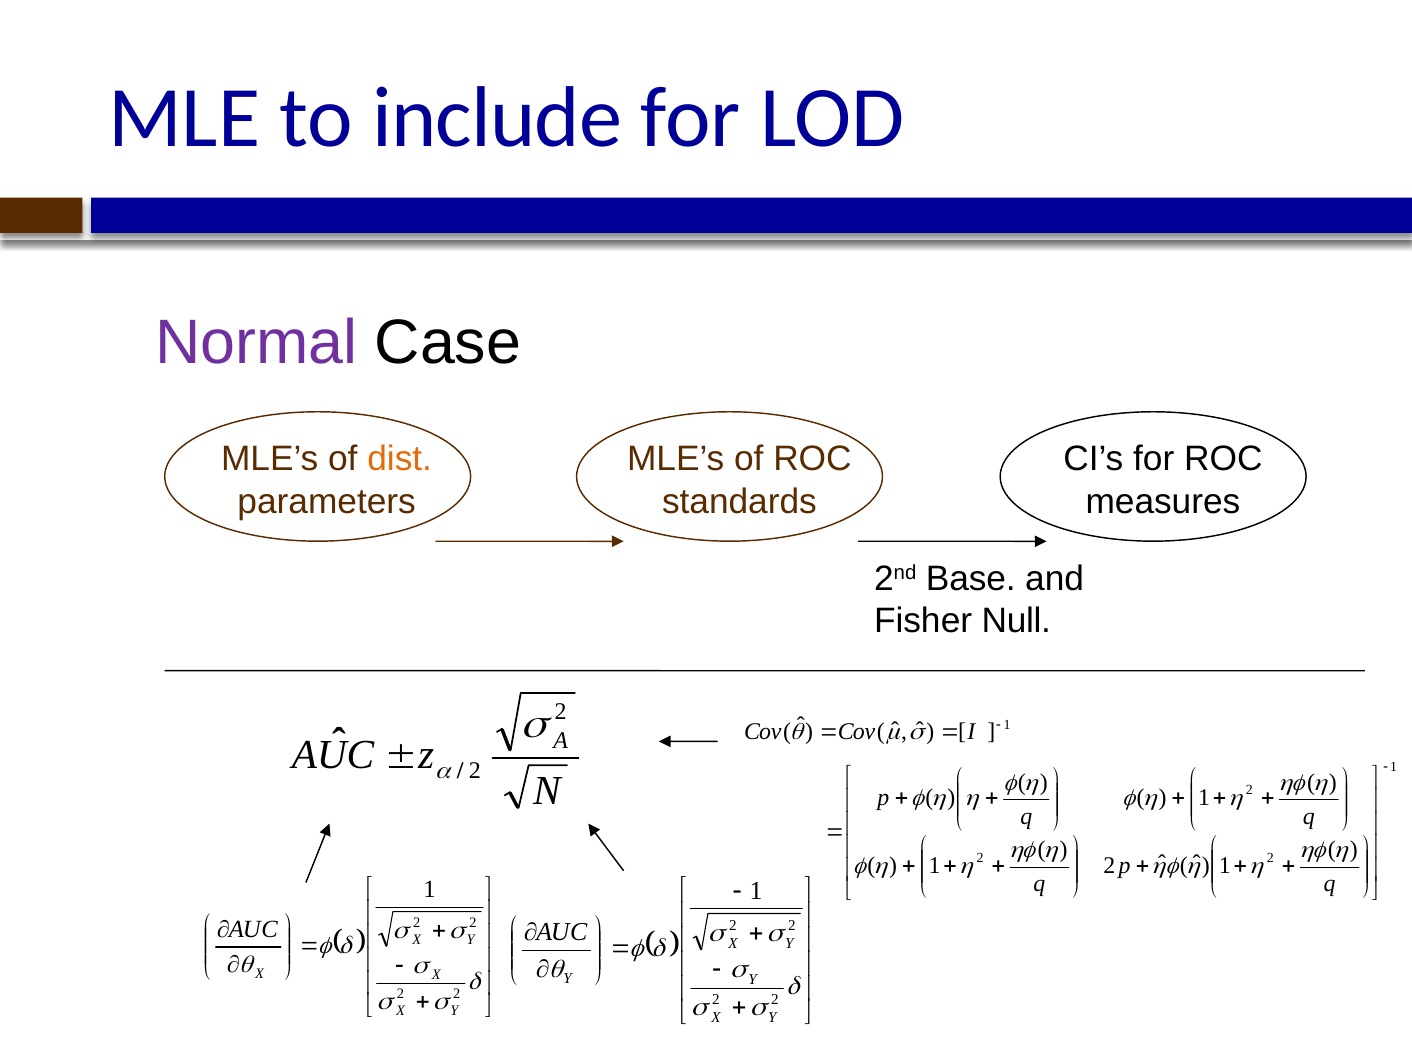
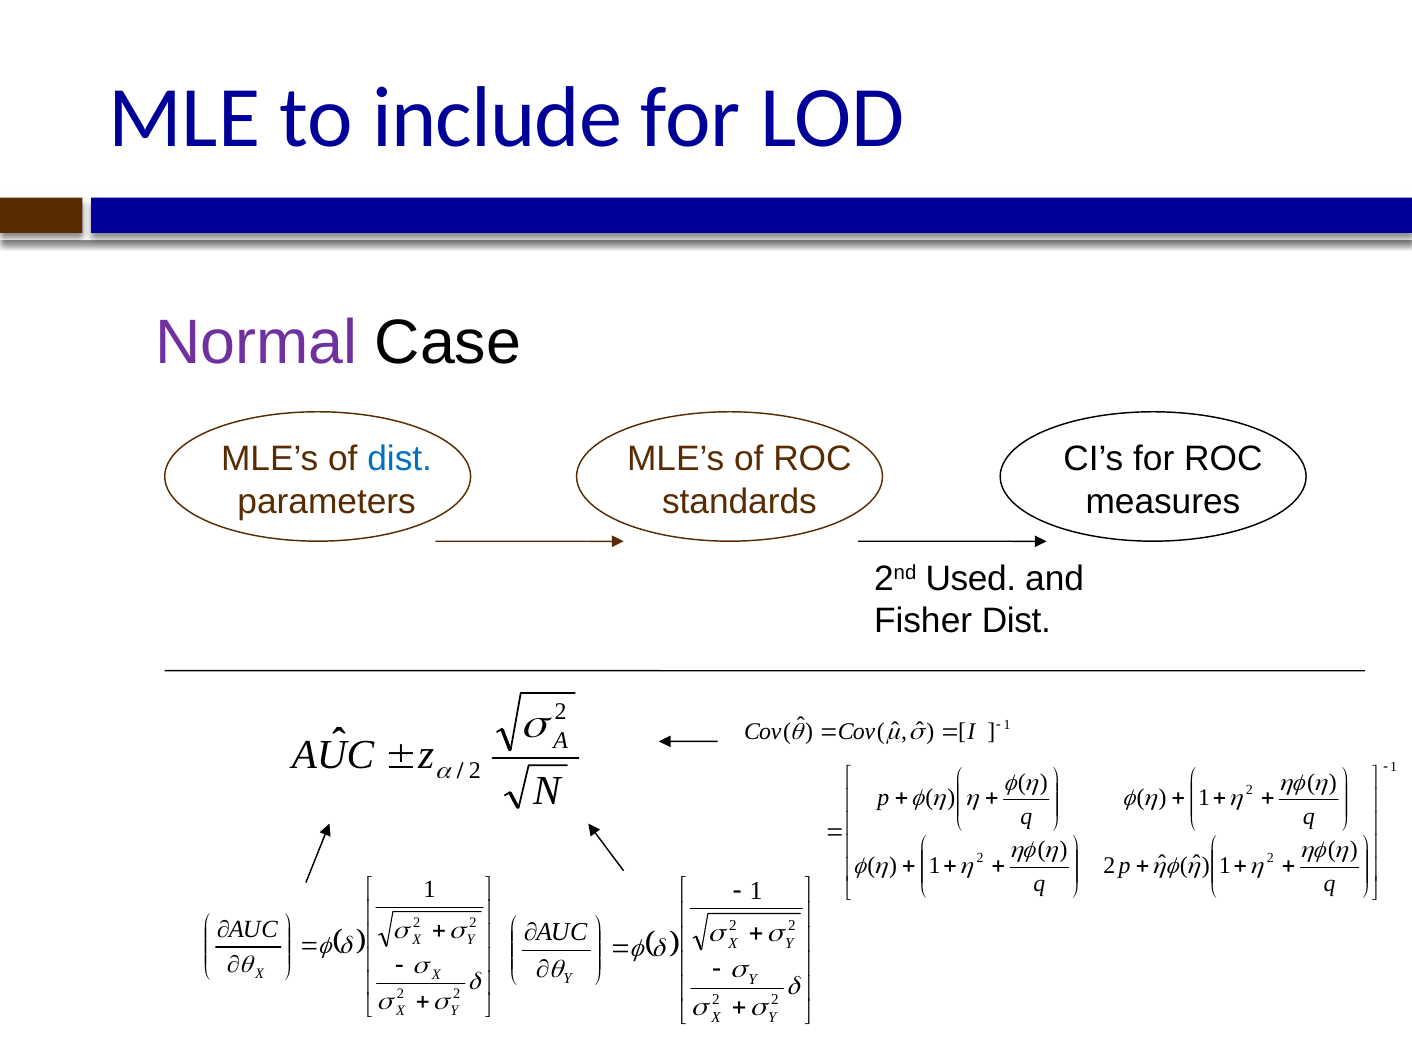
dist at (400, 459) colour: orange -> blue
Base: Base -> Used
Fisher Null: Null -> Dist
